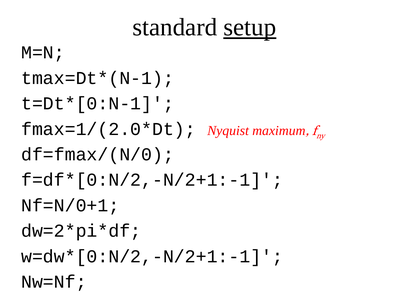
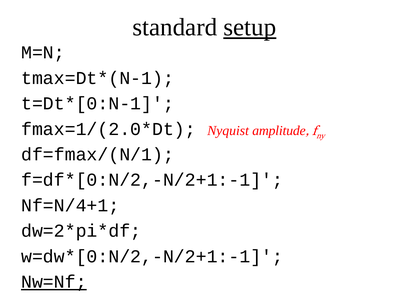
maximum: maximum -> amplitude
df=fmax/(N/0: df=fmax/(N/0 -> df=fmax/(N/1
Nf=N/0+1: Nf=N/0+1 -> Nf=N/4+1
Nw=Nf underline: none -> present
